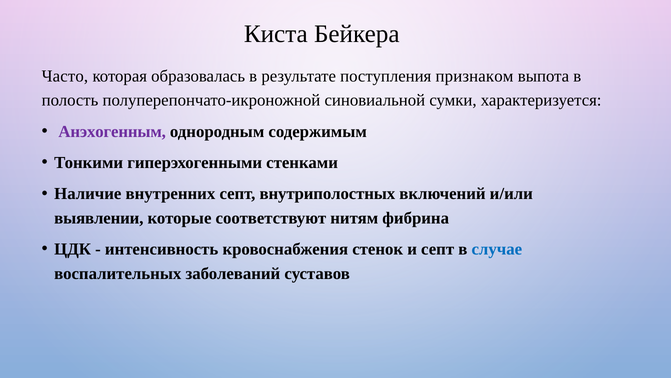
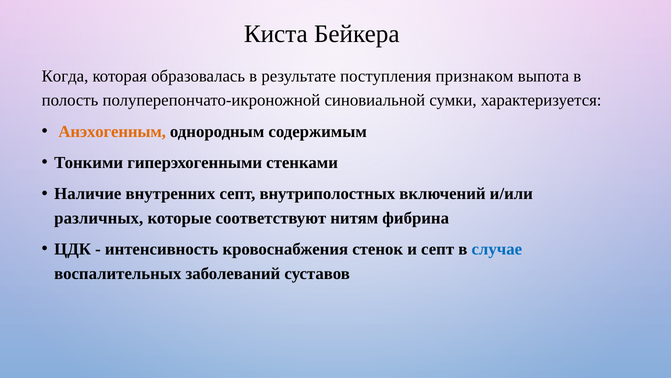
Часто: Часто -> Когда
Анэхогенным colour: purple -> orange
выявлении: выявлении -> различных
